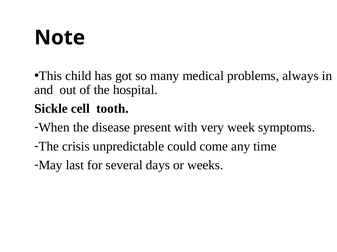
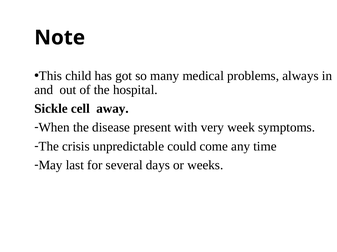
tooth: tooth -> away
